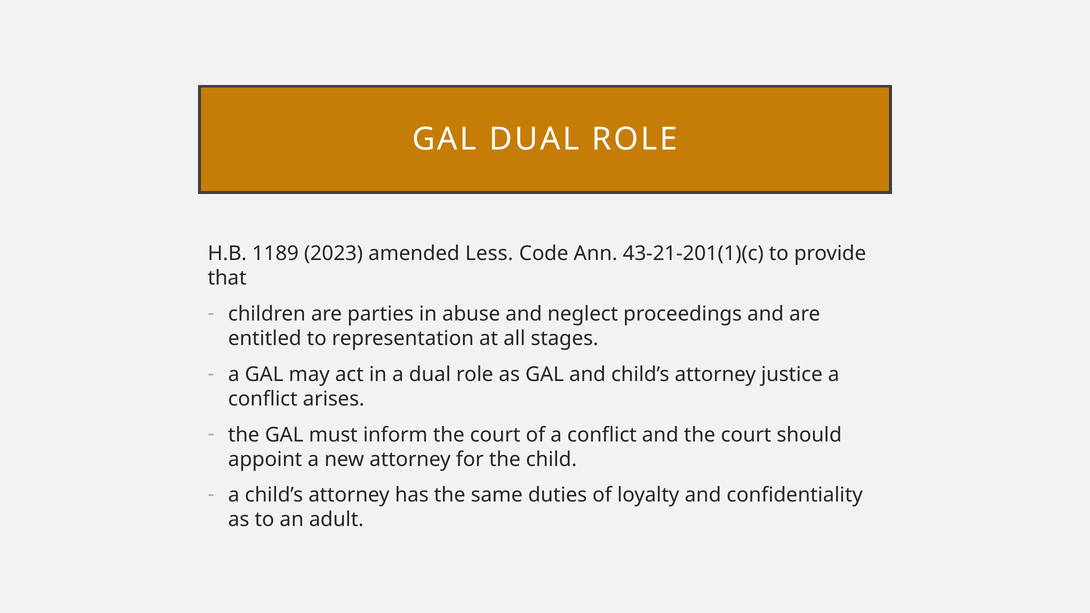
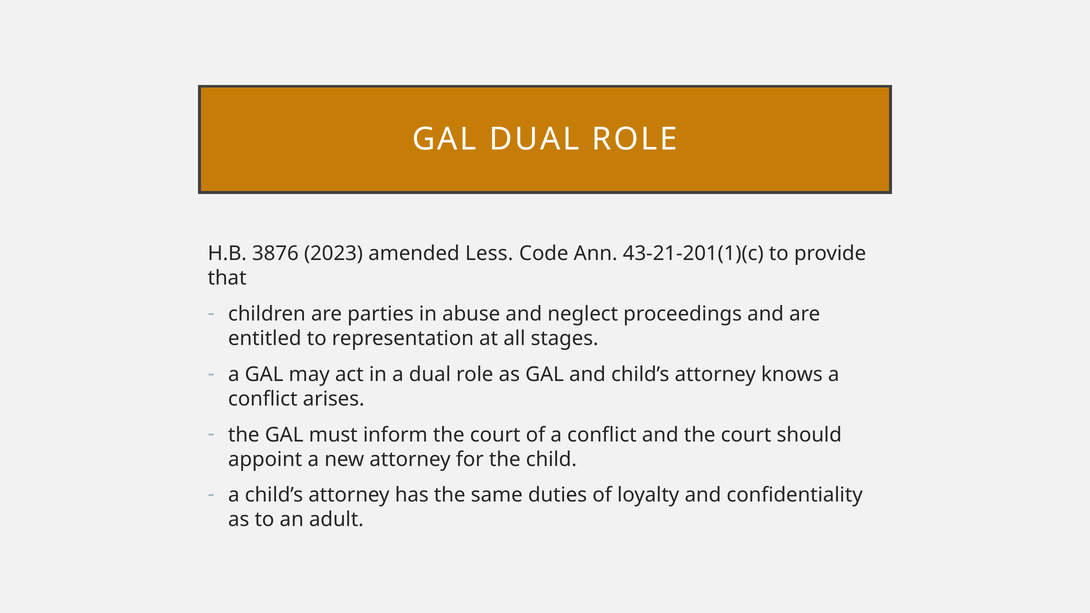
1189: 1189 -> 3876
justice: justice -> knows
